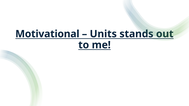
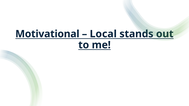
Units: Units -> Local
